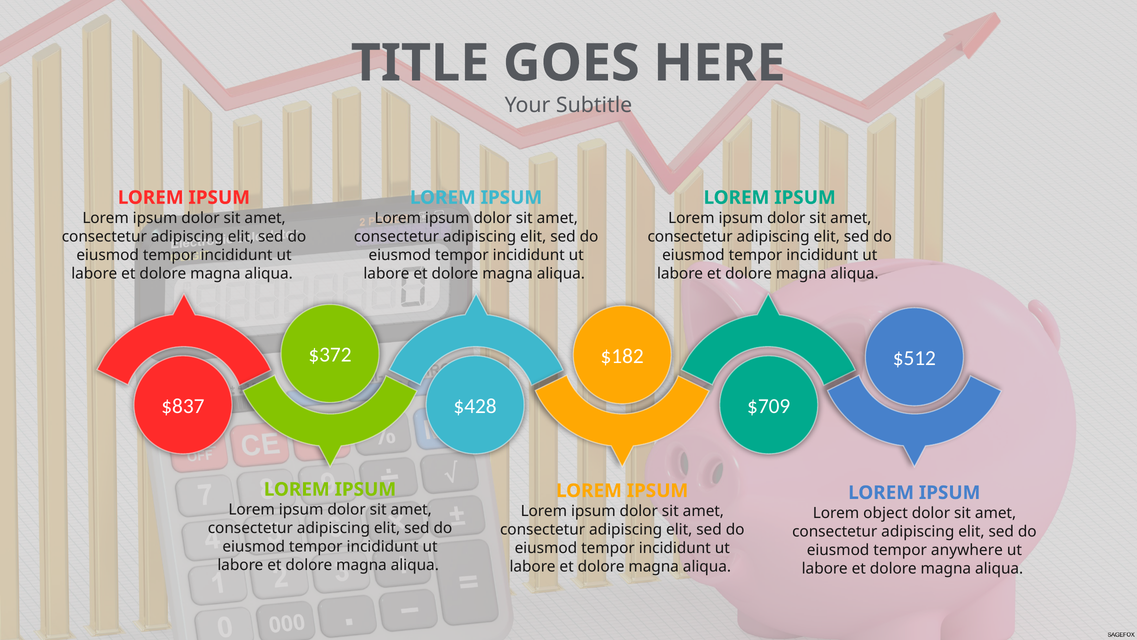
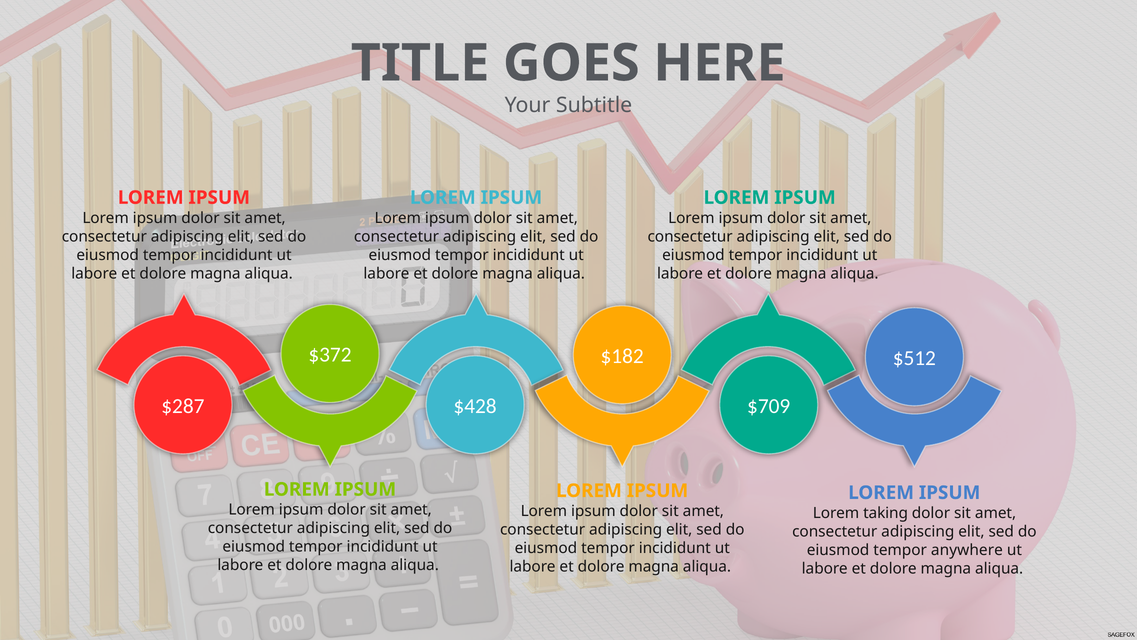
$837: $837 -> $287
object: object -> taking
